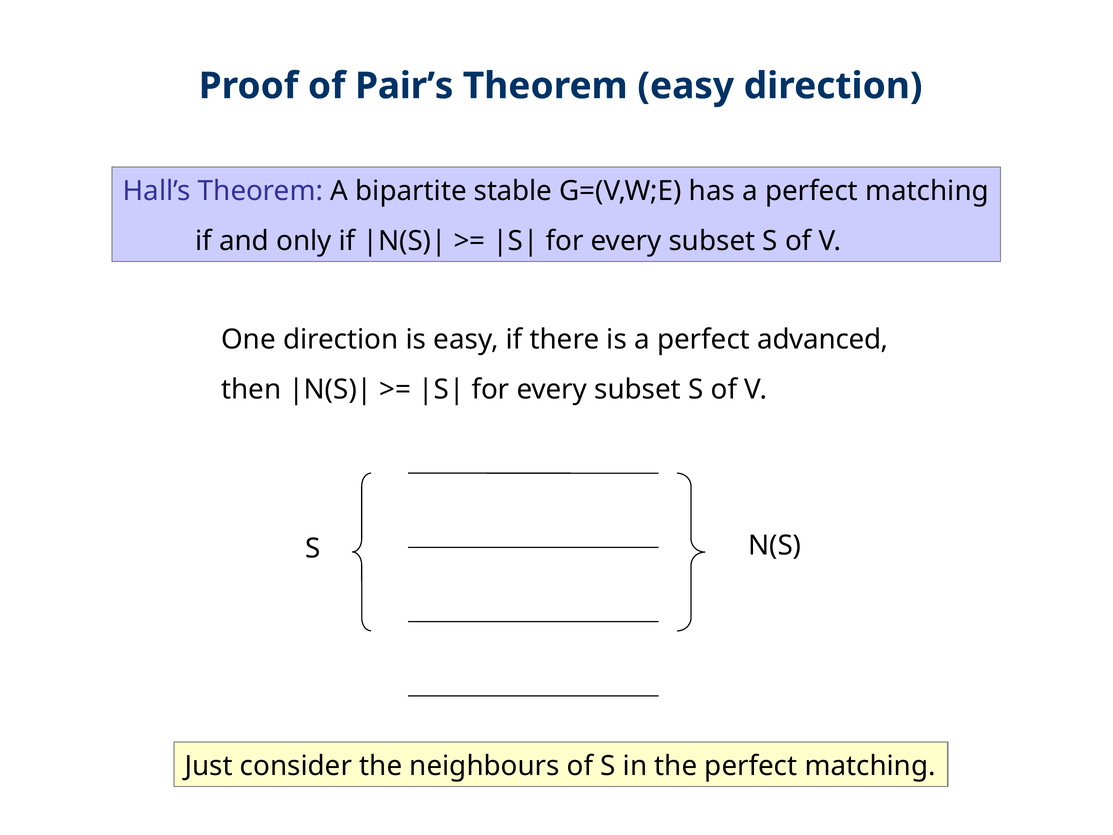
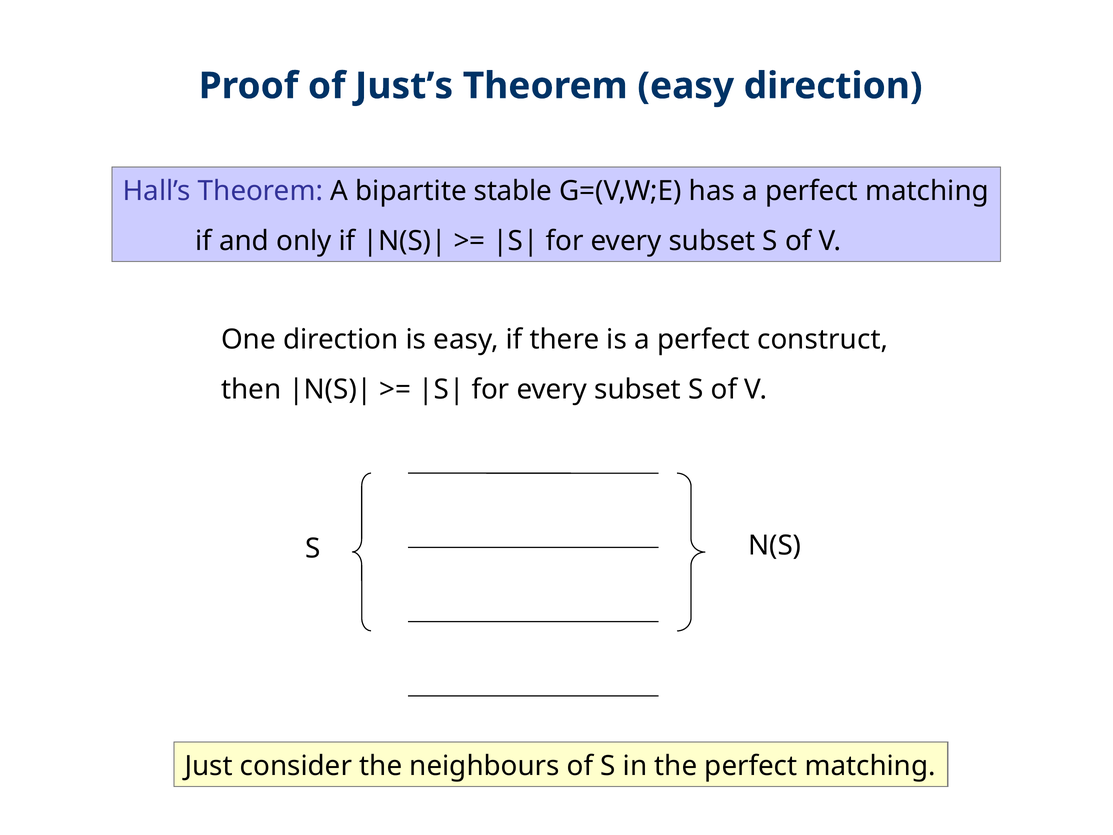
Pair’s: Pair’s -> Just’s
advanced: advanced -> construct
